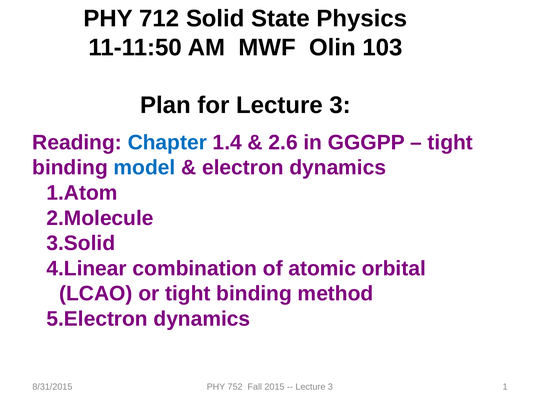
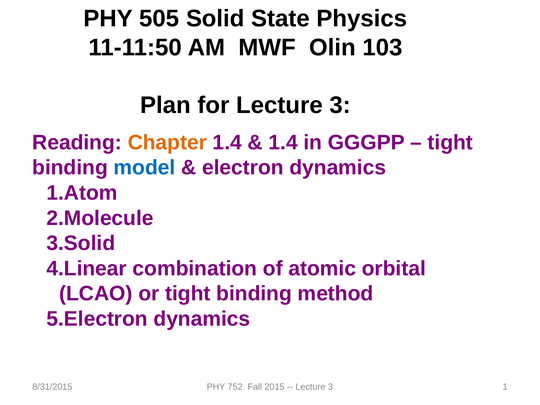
712: 712 -> 505
Chapter colour: blue -> orange
2.6 at (283, 142): 2.6 -> 1.4
